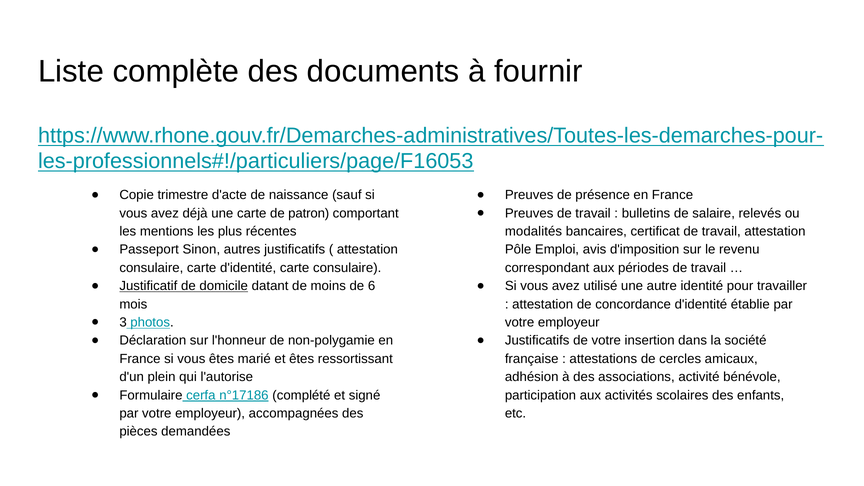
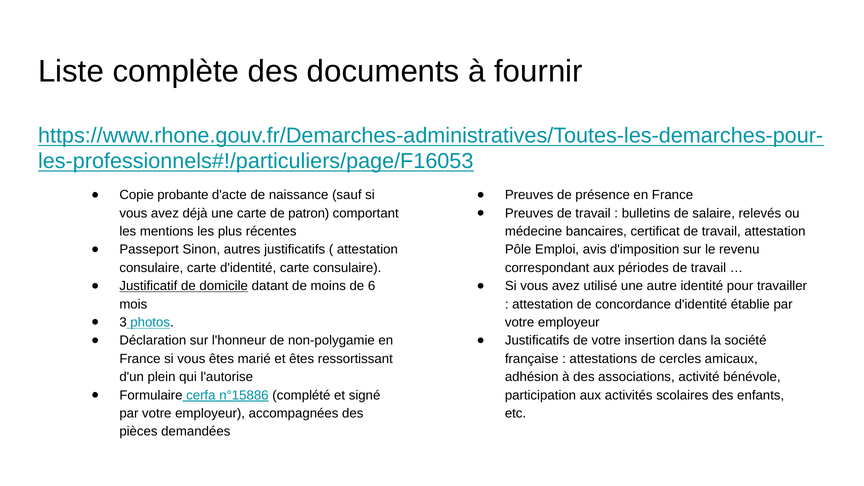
trimestre: trimestre -> probante
modalités: modalités -> médecine
n°17186: n°17186 -> n°15886
